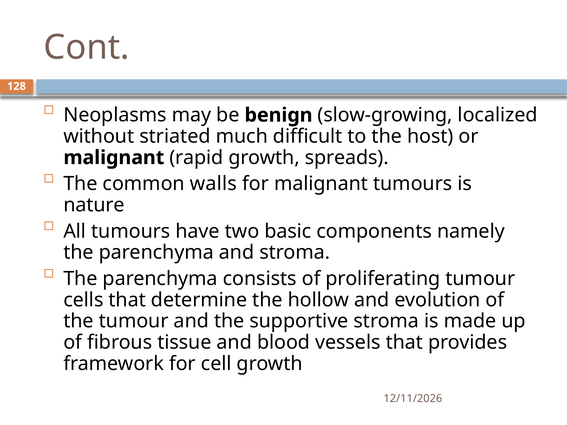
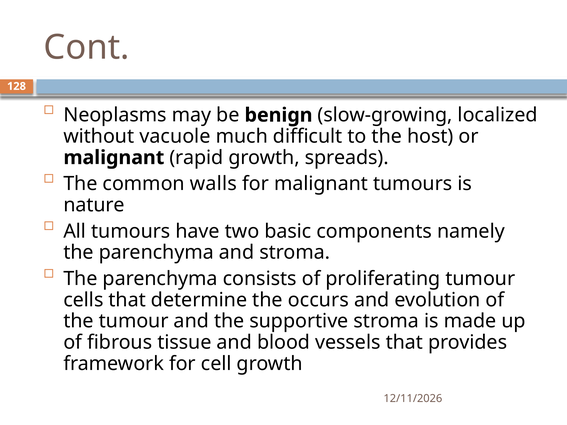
striated: striated -> vacuole
hollow: hollow -> occurs
